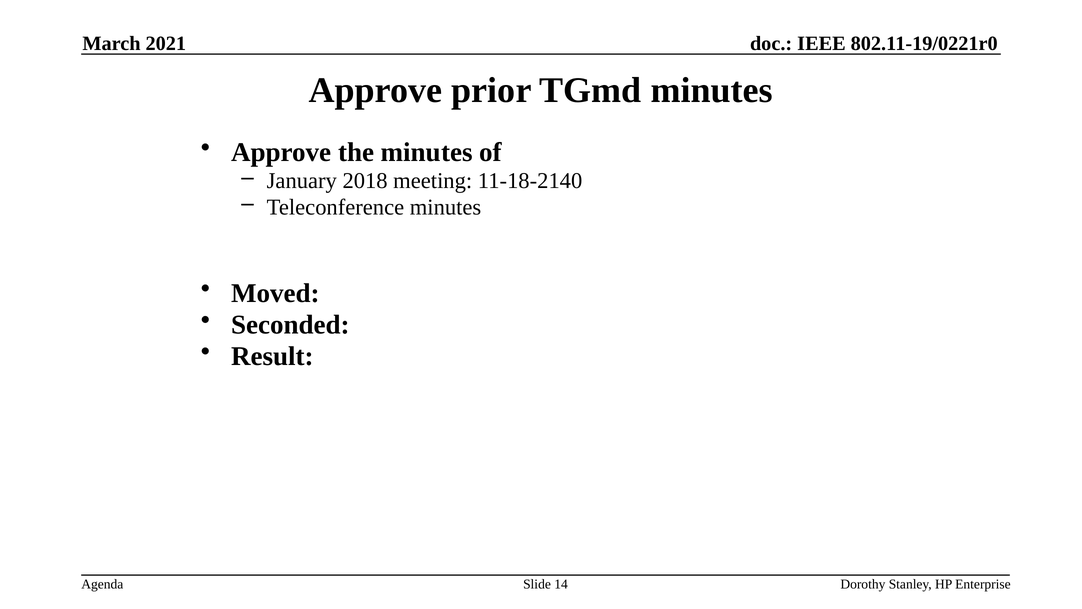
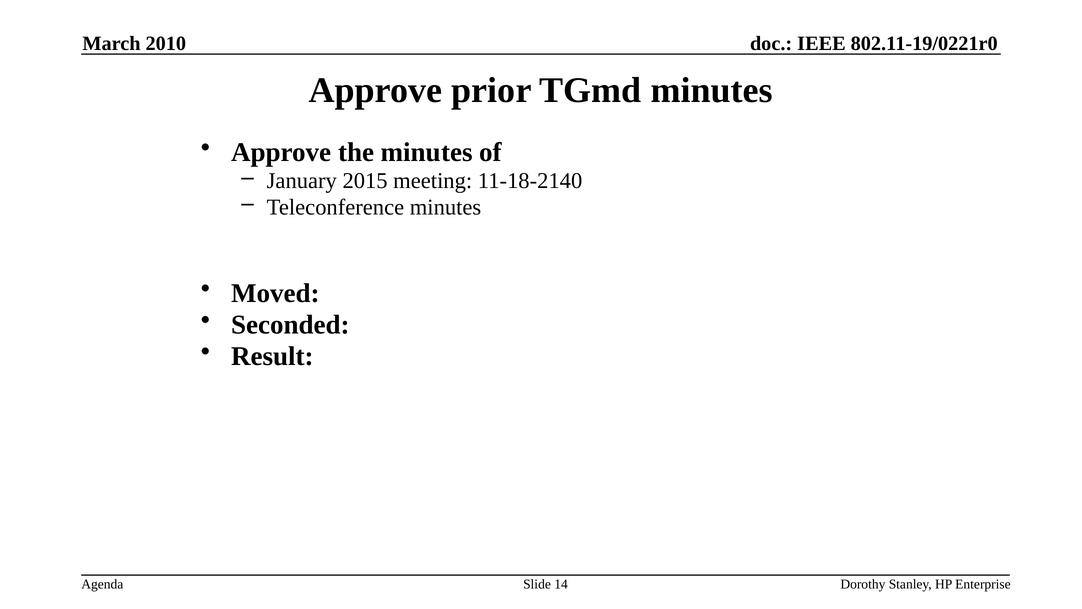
2021: 2021 -> 2010
2018: 2018 -> 2015
